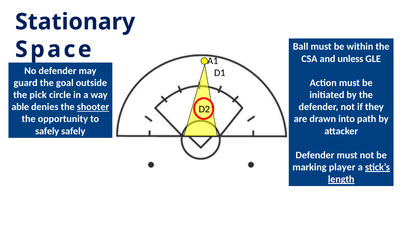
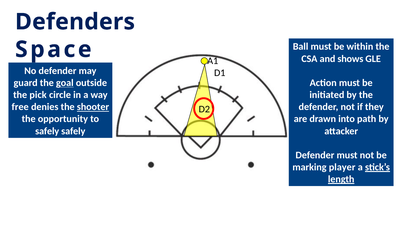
Stationary: Stationary -> Defenders
unless: unless -> shows
goal underline: none -> present
able: able -> free
